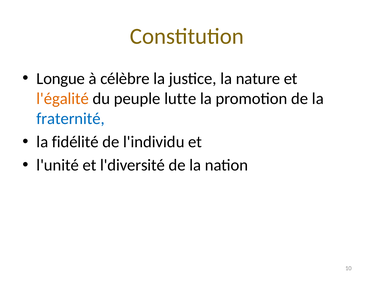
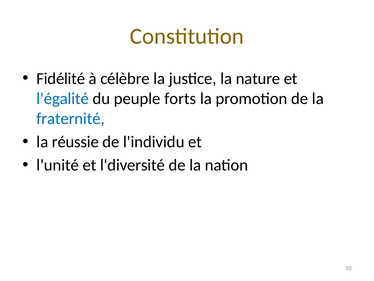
Longue: Longue -> Fidélité
l'égalité colour: orange -> blue
lutte: lutte -> forts
fidélité: fidélité -> réussie
